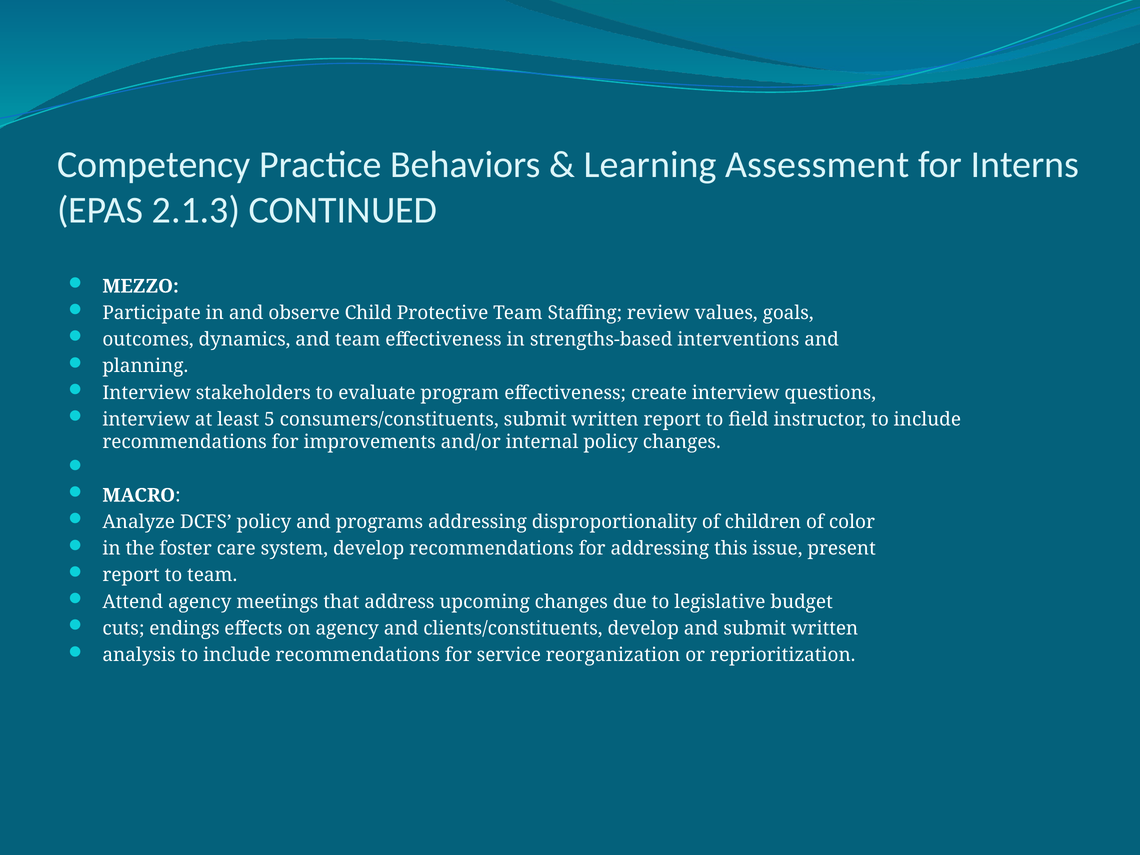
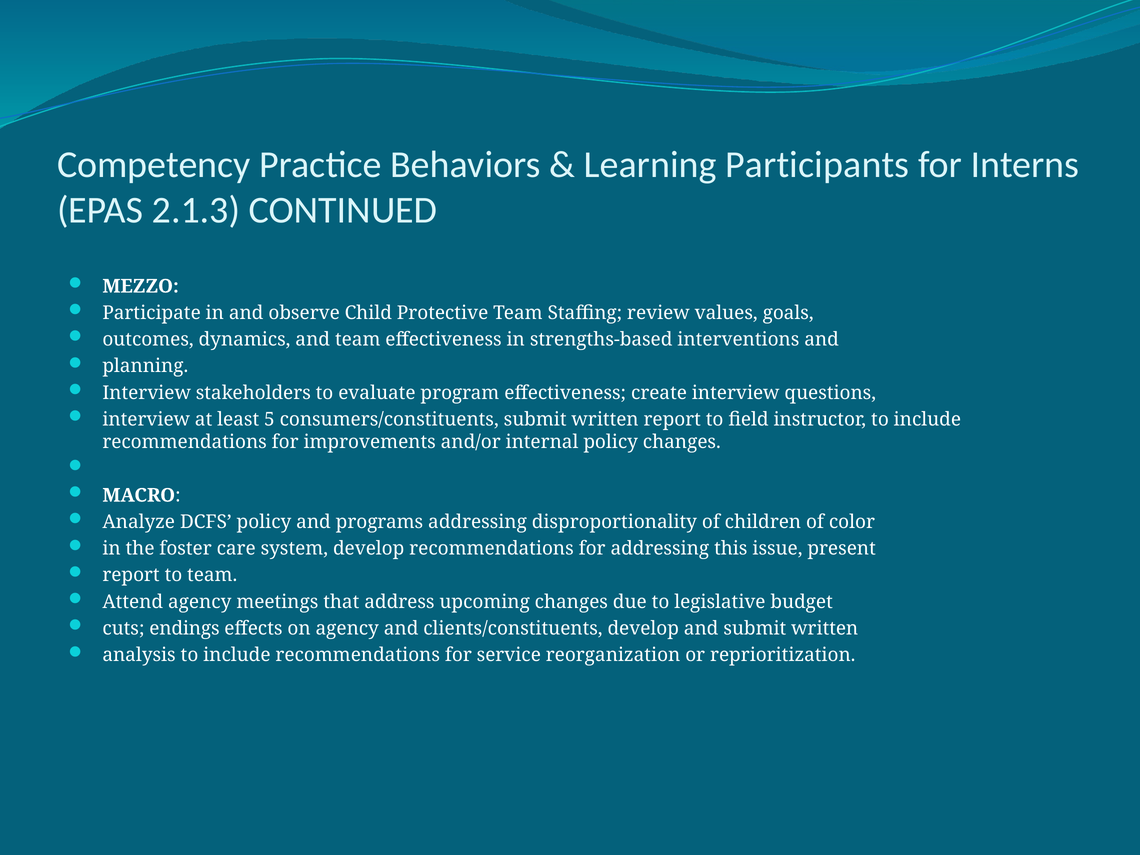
Assessment: Assessment -> Participants
